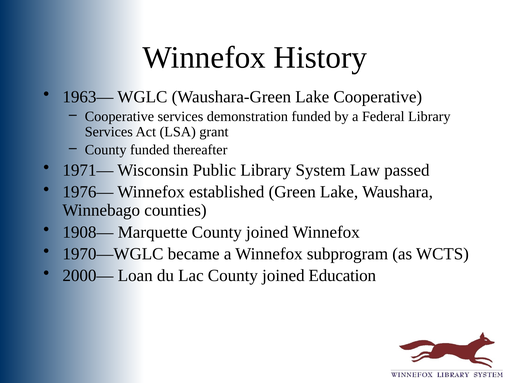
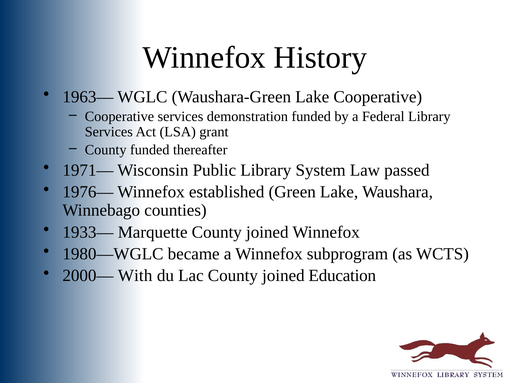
1908—: 1908— -> 1933—
1970—WGLC: 1970—WGLC -> 1980—WGLC
Loan: Loan -> With
